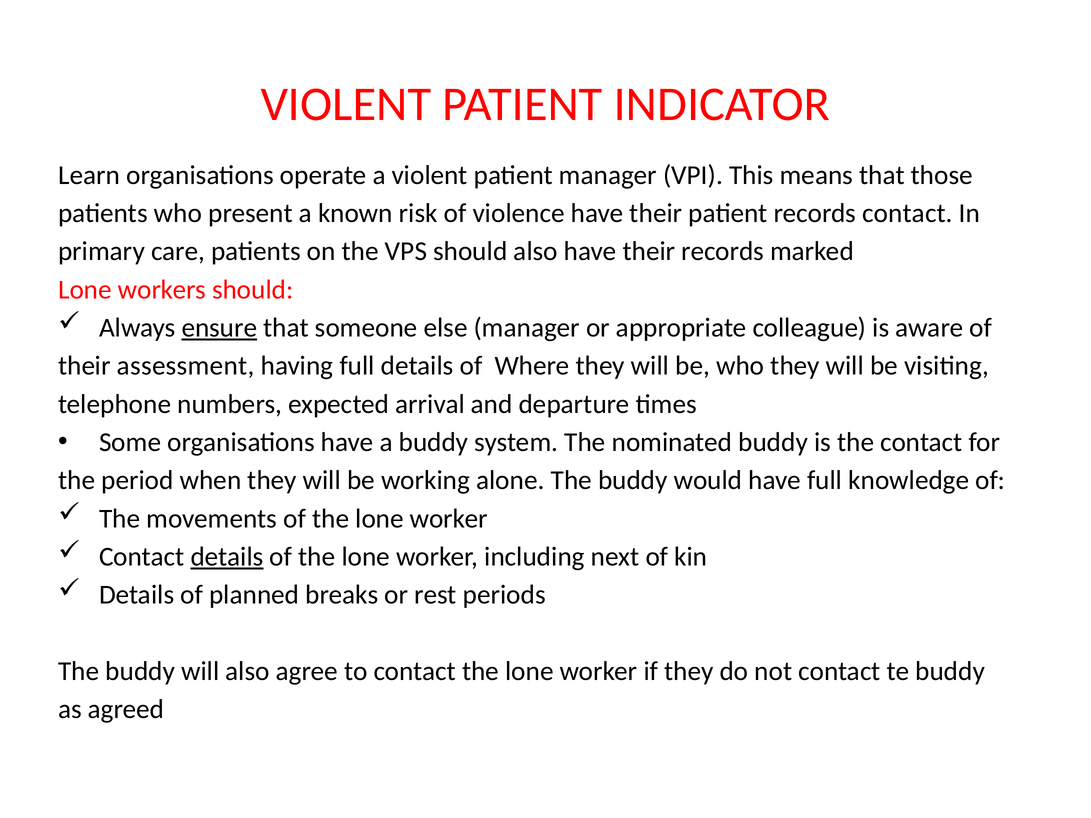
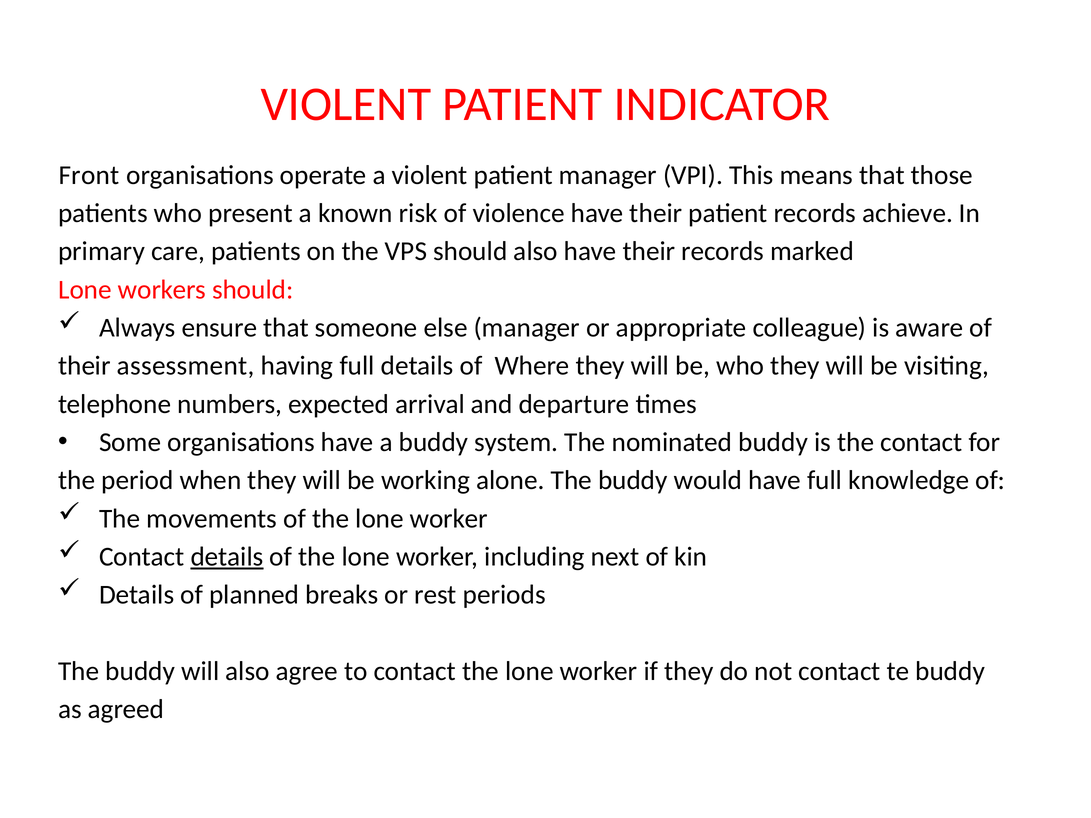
Learn: Learn -> Front
records contact: contact -> achieve
ensure underline: present -> none
